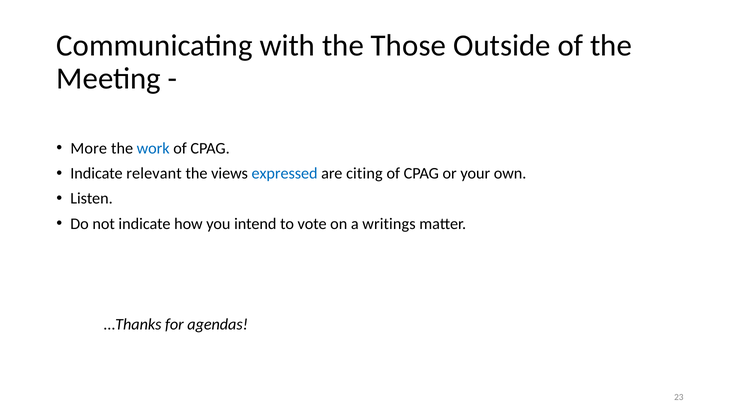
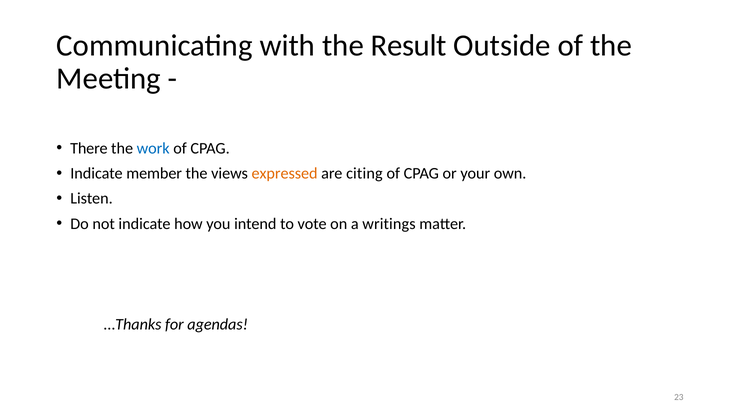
Those: Those -> Result
More: More -> There
relevant: relevant -> member
expressed colour: blue -> orange
